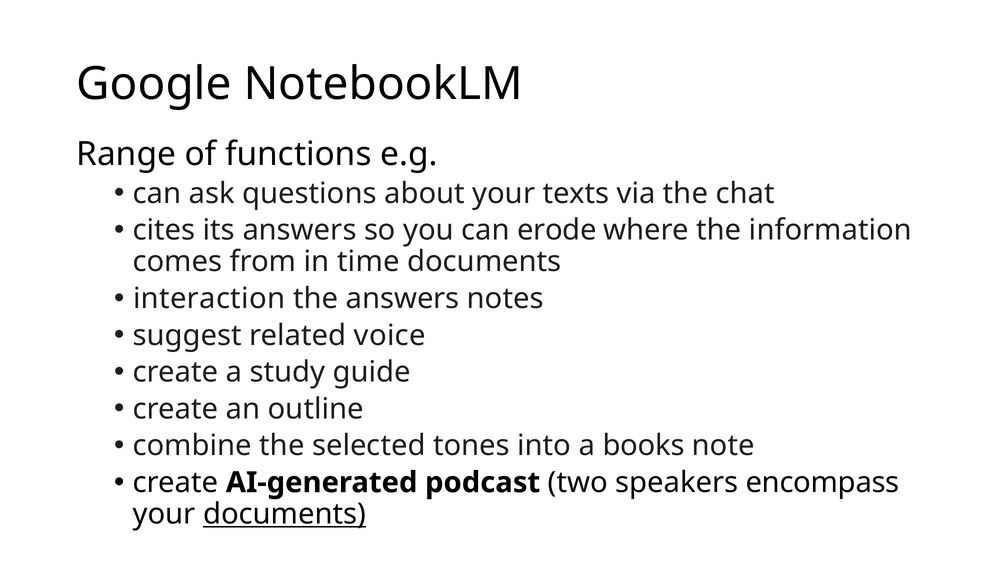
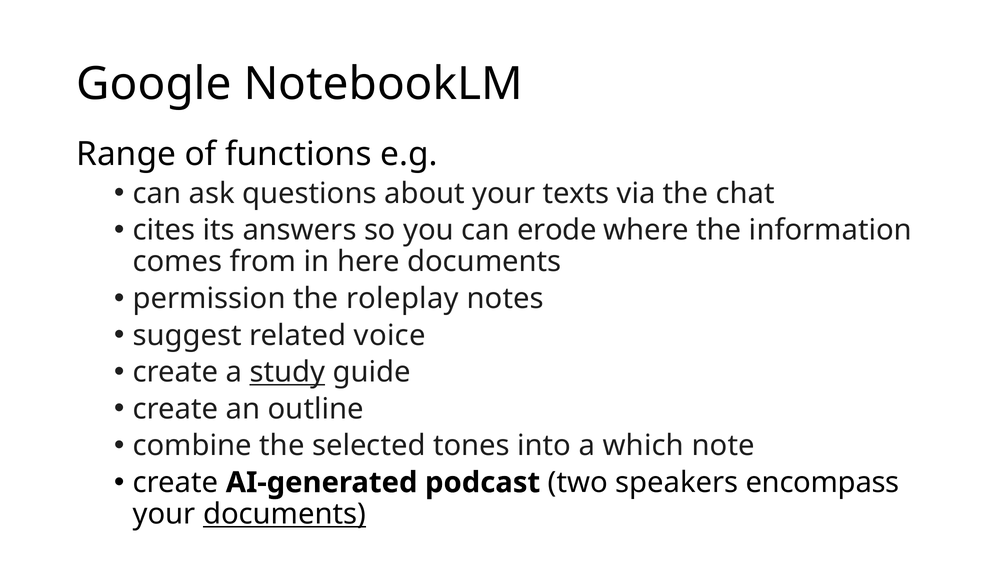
time: time -> here
interaction: interaction -> permission
the answers: answers -> roleplay
study underline: none -> present
books: books -> which
